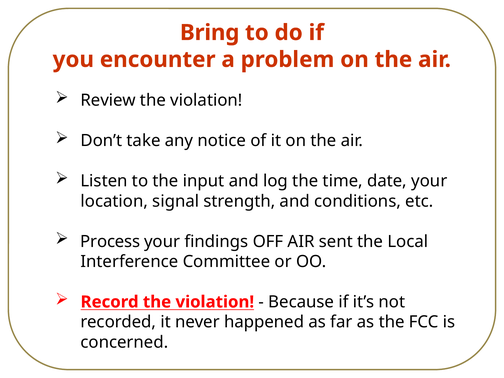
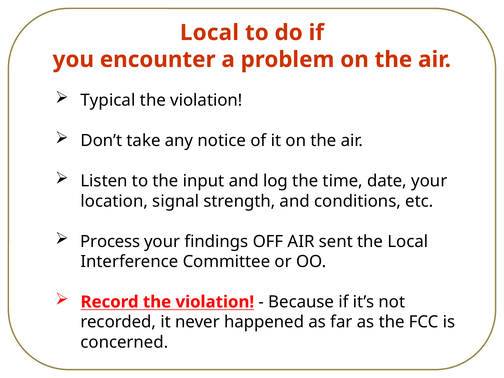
Bring at (210, 33): Bring -> Local
Review: Review -> Typical
